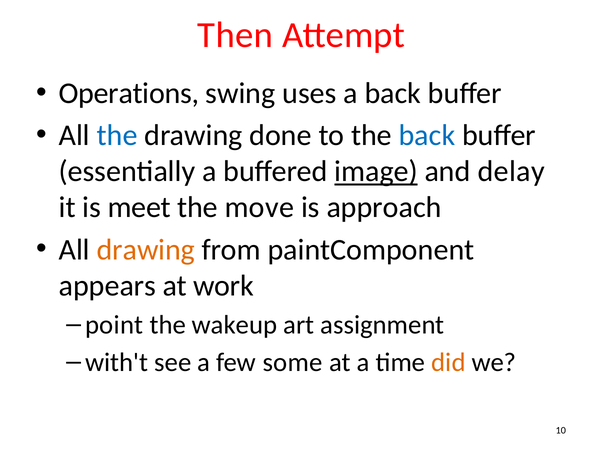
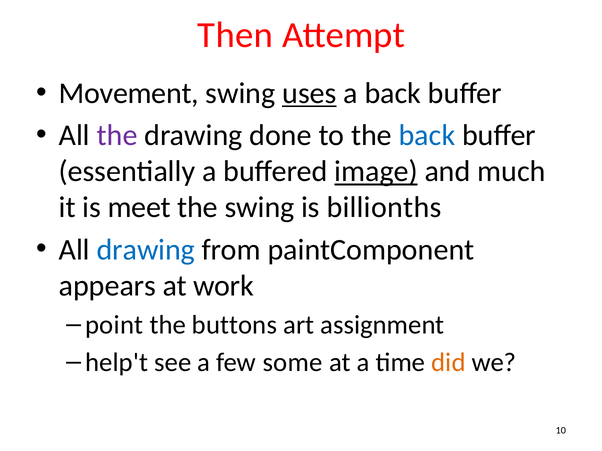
Operations: Operations -> Movement
uses underline: none -> present
the at (117, 136) colour: blue -> purple
delay: delay -> much
the move: move -> swing
approach: approach -> billionths
drawing at (146, 250) colour: orange -> blue
wakeup: wakeup -> buttons
with't: with't -> help't
